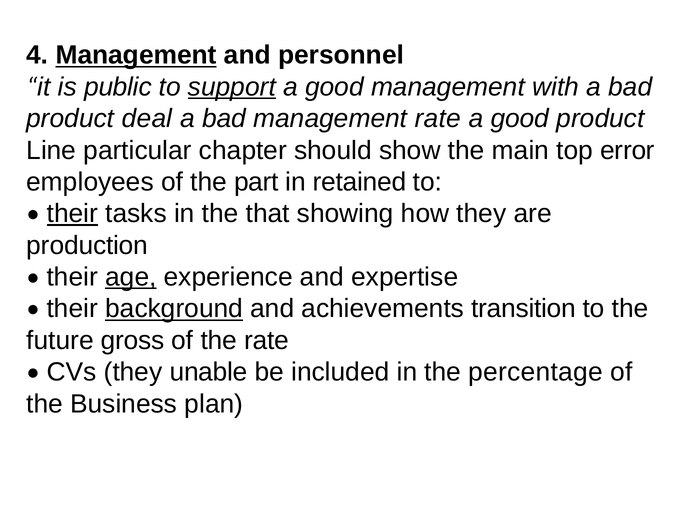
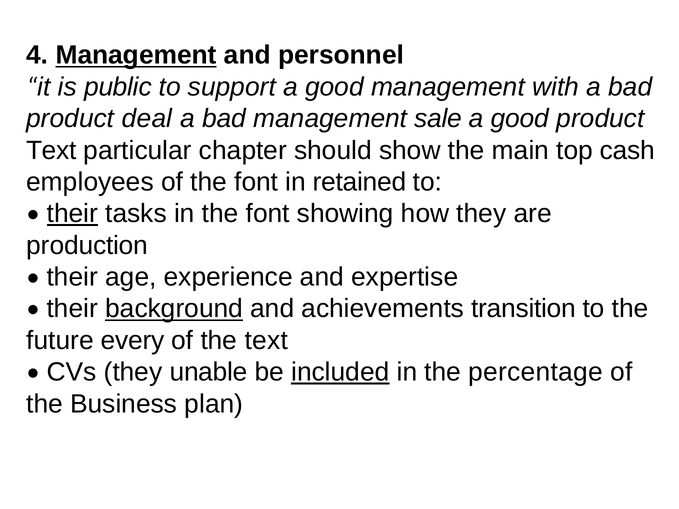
support underline: present -> none
management rate: rate -> sale
Line at (51, 150): Line -> Text
error: error -> cash
of the part: part -> font
in the that: that -> font
age underline: present -> none
gross: gross -> every
the rate: rate -> text
included underline: none -> present
